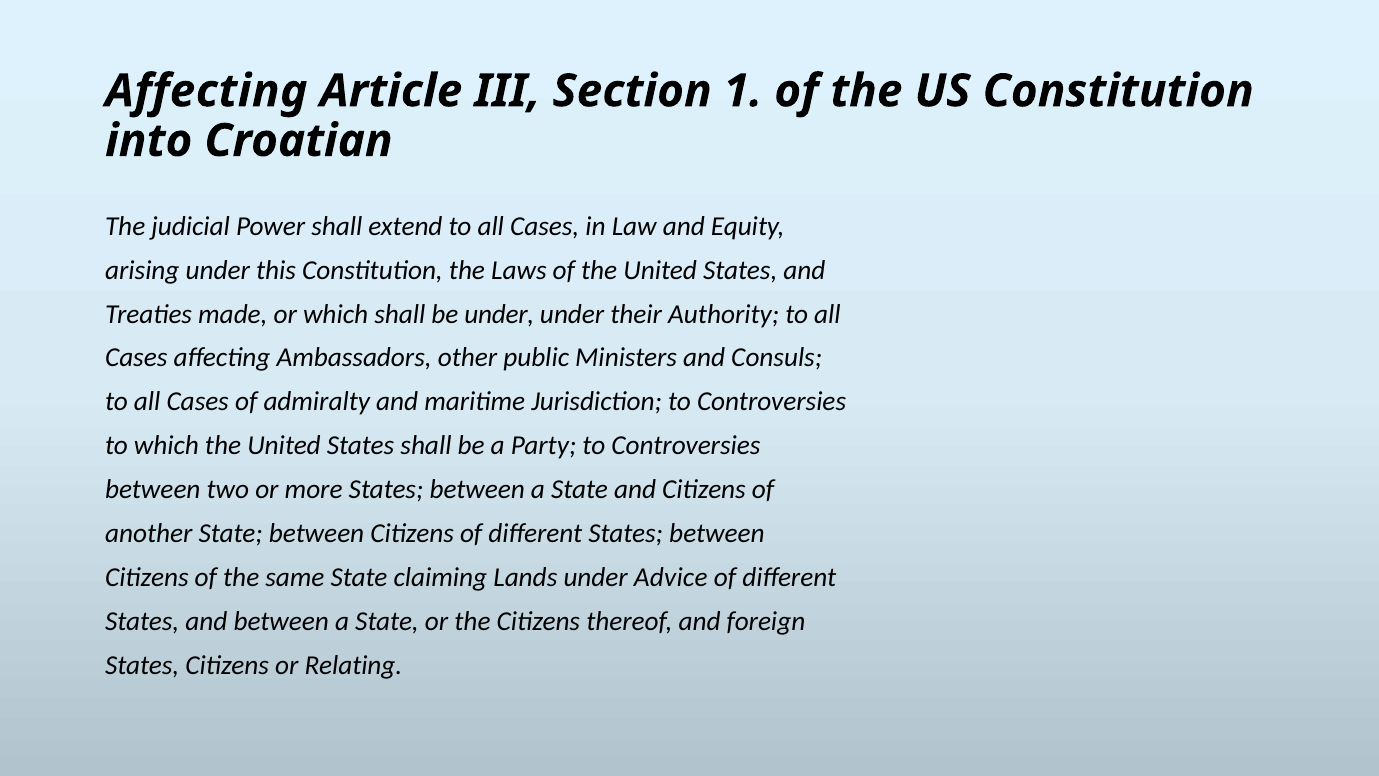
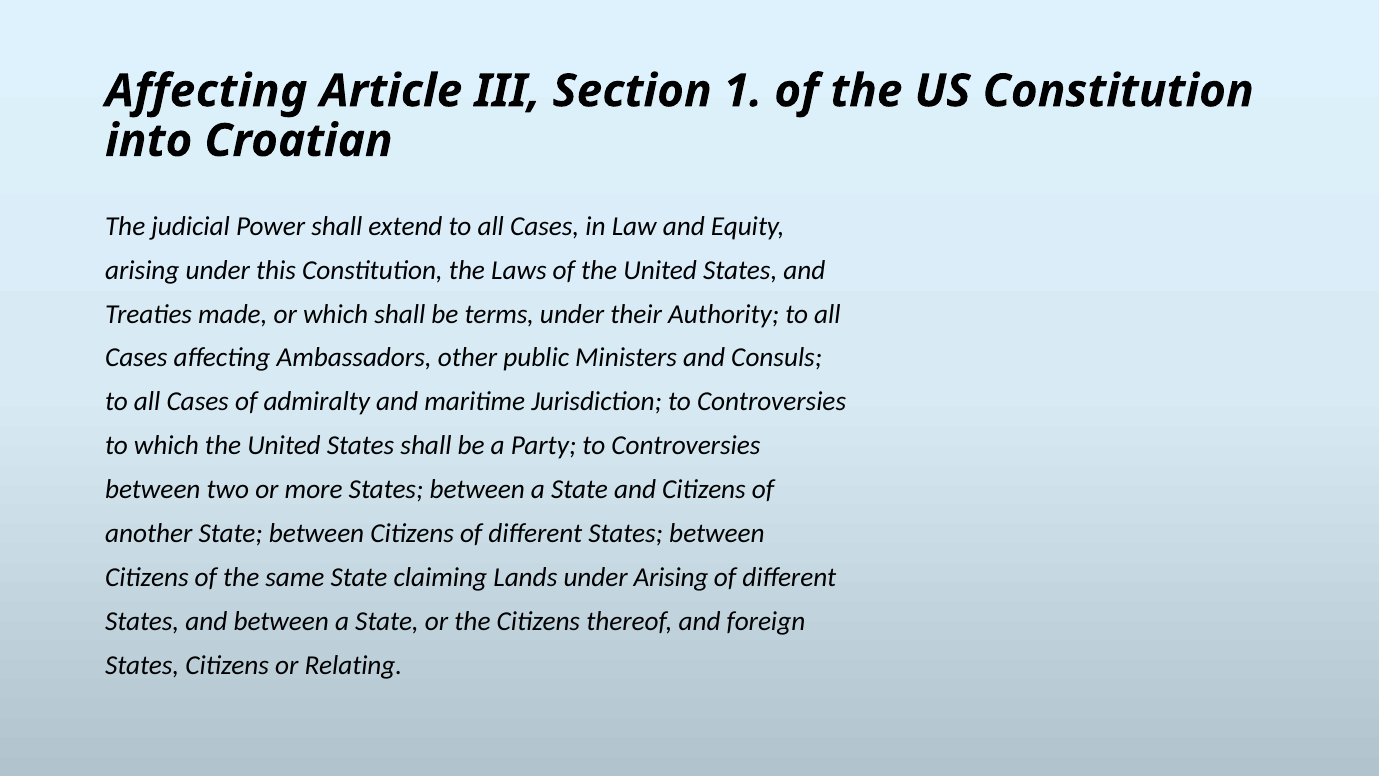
be under: under -> terms
under Advice: Advice -> Arising
